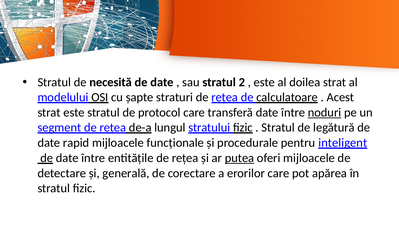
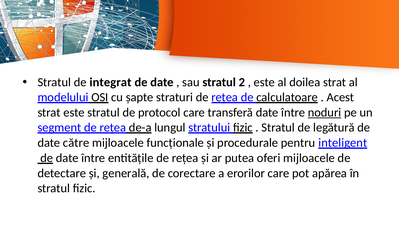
necesită: necesită -> integrat
rapid: rapid -> către
putea underline: present -> none
